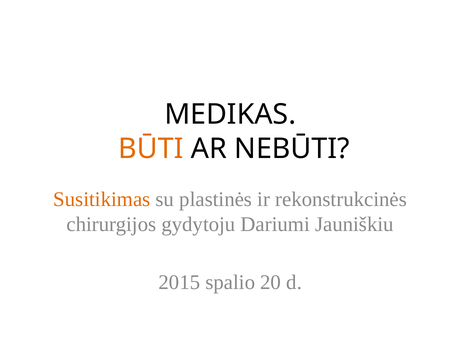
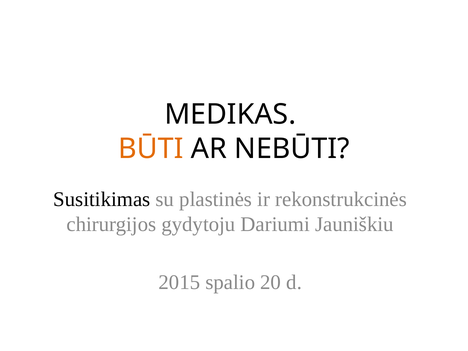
Susitikimas colour: orange -> black
